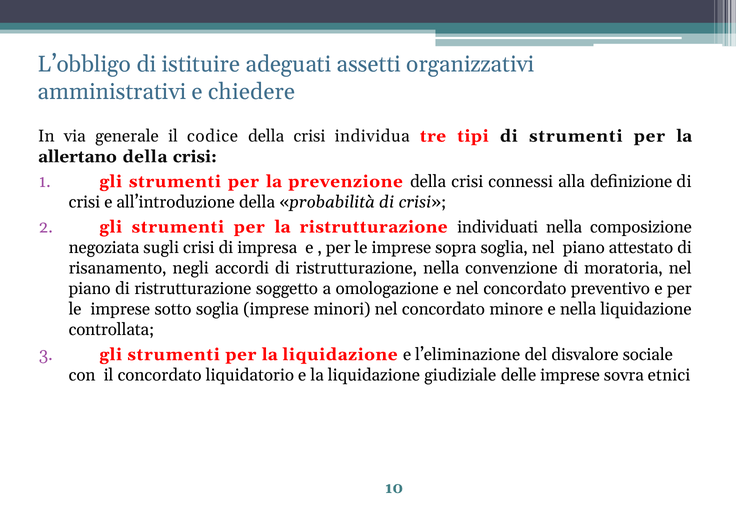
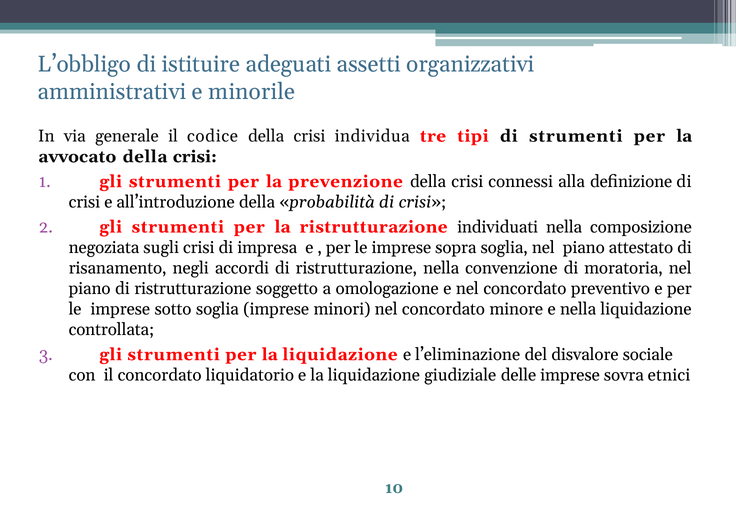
chiedere: chiedere -> minorile
allertano: allertano -> avvocato
